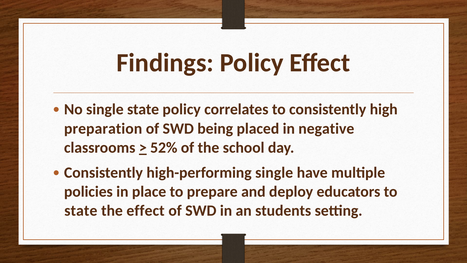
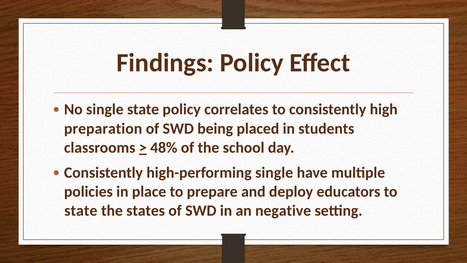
negative: negative -> students
52%: 52% -> 48%
the effect: effect -> states
students: students -> negative
